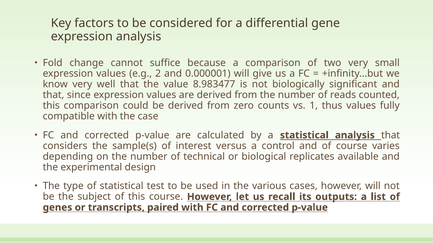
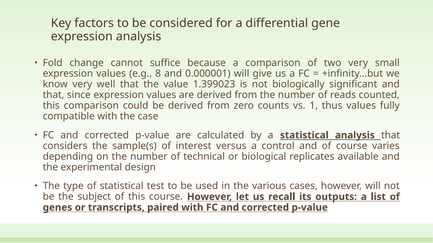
2: 2 -> 8
8.983477: 8.983477 -> 1.399023
